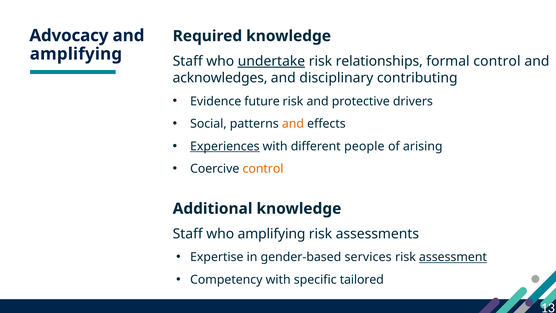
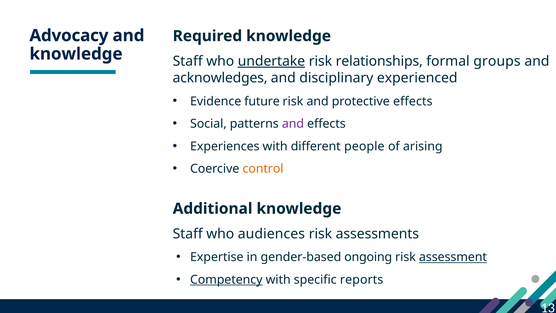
amplifying at (76, 54): amplifying -> knowledge
formal control: control -> groups
contributing: contributing -> experienced
protective drivers: drivers -> effects
and at (293, 124) colour: orange -> purple
Experiences underline: present -> none
who amplifying: amplifying -> audiences
services: services -> ongoing
Competency underline: none -> present
tailored: tailored -> reports
